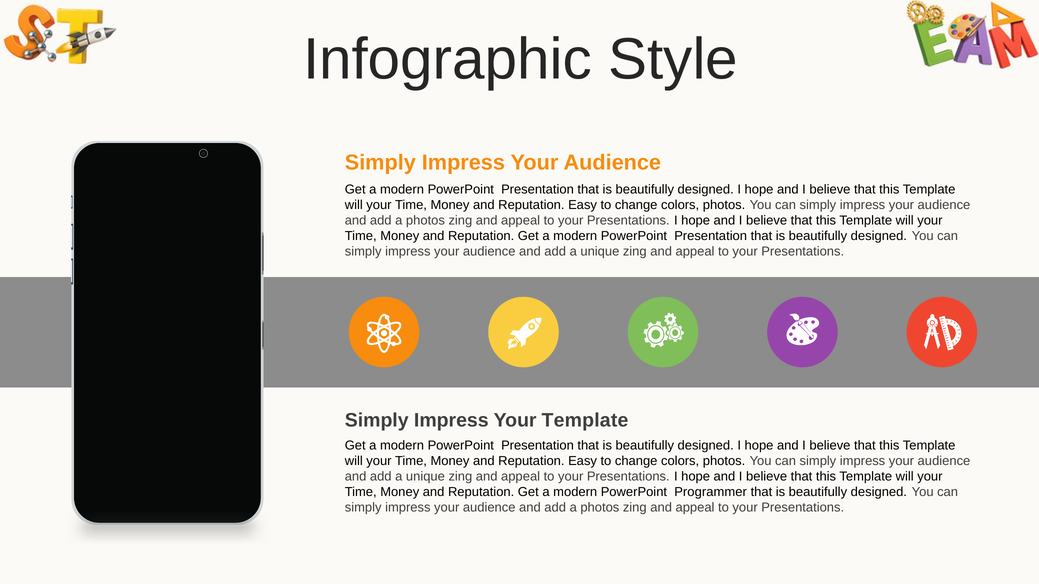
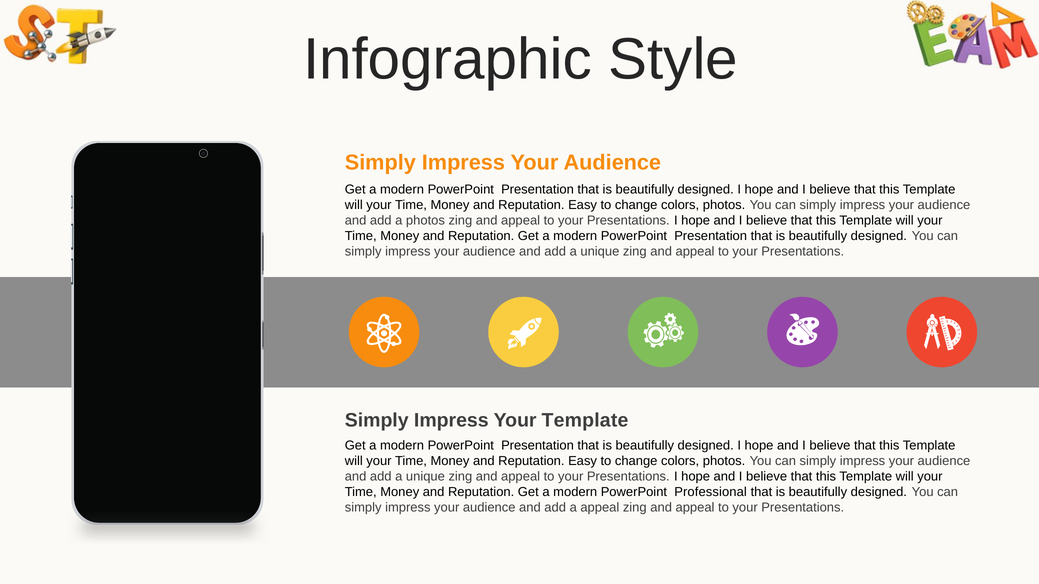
Programmer: Programmer -> Professional
photos at (600, 508): photos -> appeal
